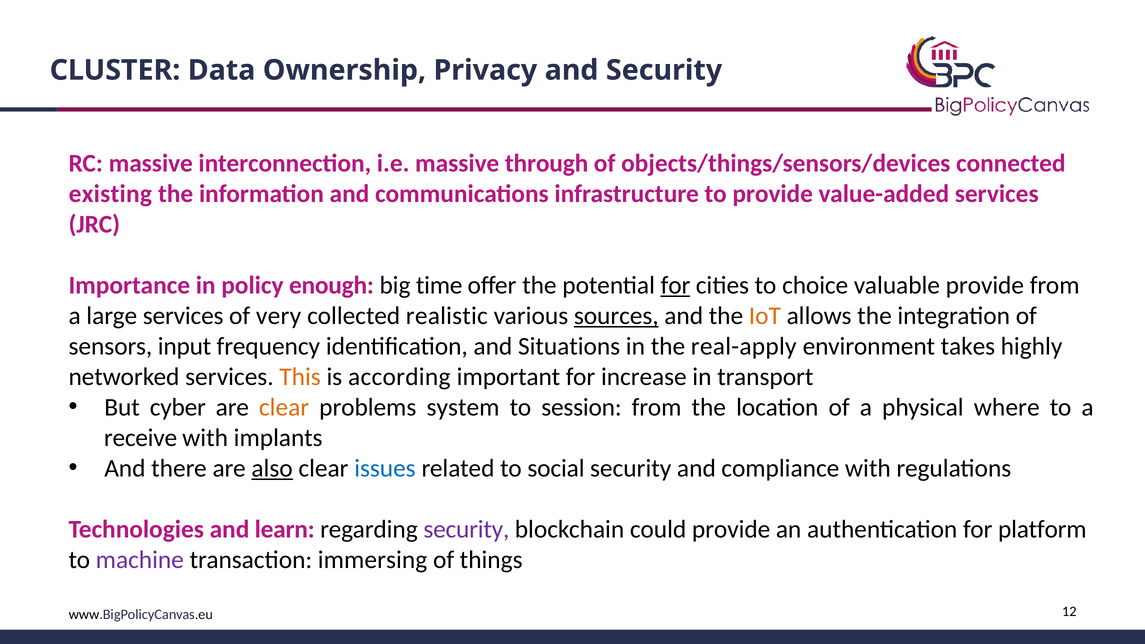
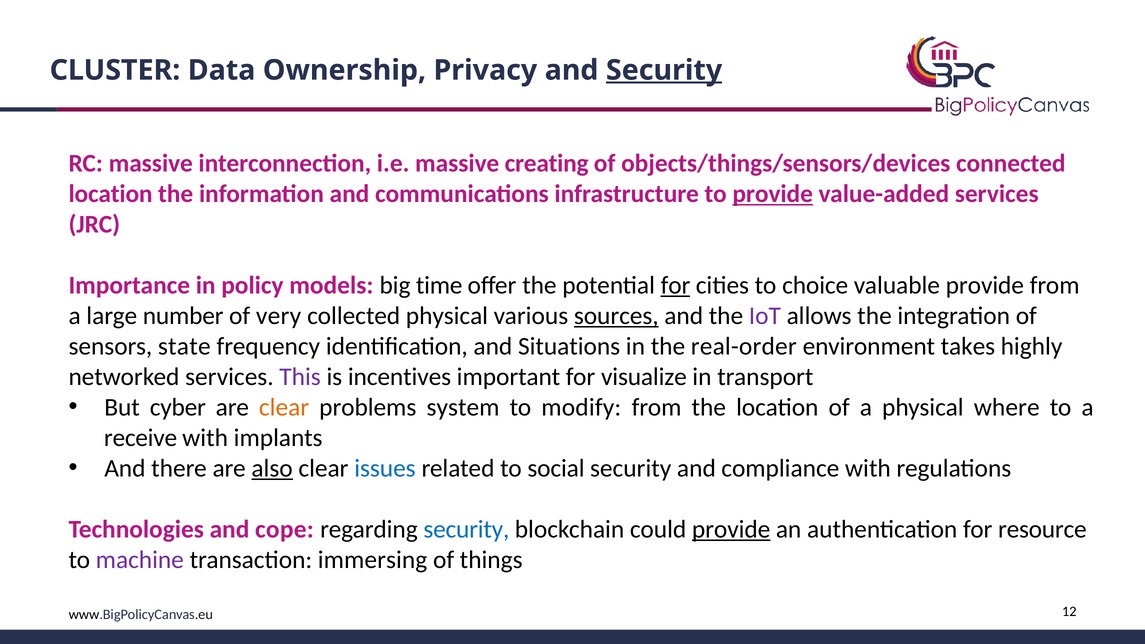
Security at (664, 70) underline: none -> present
through: through -> creating
existing at (110, 194): existing -> location
provide at (773, 194) underline: none -> present
enough: enough -> models
large services: services -> number
collected realistic: realistic -> physical
IoT colour: orange -> purple
input: input -> state
real-apply: real-apply -> real-order
This colour: orange -> purple
according: according -> incentives
increase: increase -> visualize
session: session -> modify
learn: learn -> cope
security at (466, 530) colour: purple -> blue
provide at (731, 530) underline: none -> present
platform: platform -> resource
